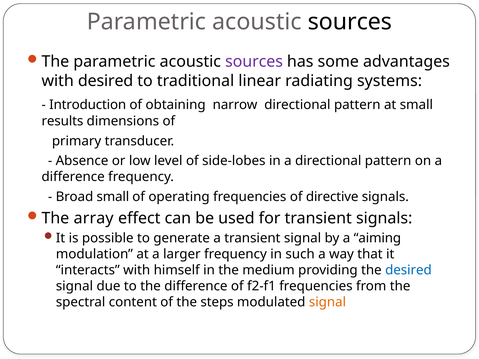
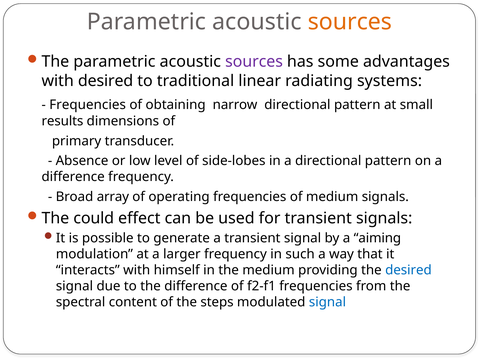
sources at (350, 22) colour: black -> orange
Introduction at (88, 105): Introduction -> Frequencies
Broad small: small -> array
of directive: directive -> medium
array: array -> could
signal at (327, 302) colour: orange -> blue
